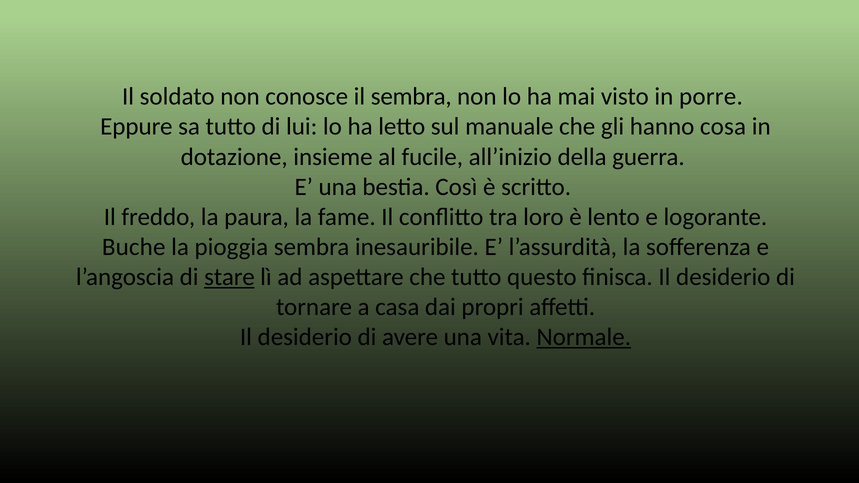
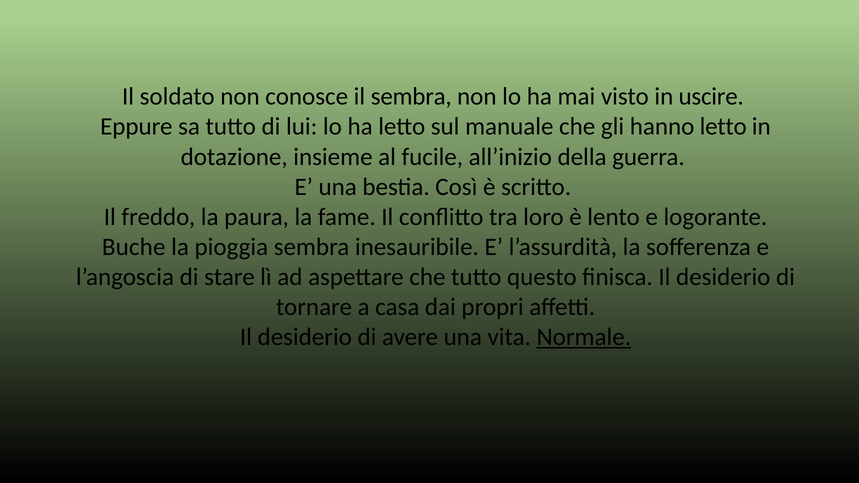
porre: porre -> uscire
hanno cosa: cosa -> letto
stare underline: present -> none
